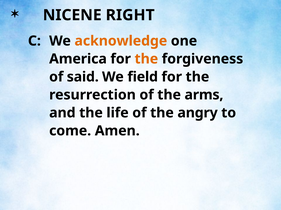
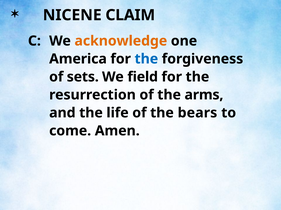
RIGHT: RIGHT -> CLAIM
the at (146, 59) colour: orange -> blue
said: said -> sets
angry: angry -> bears
